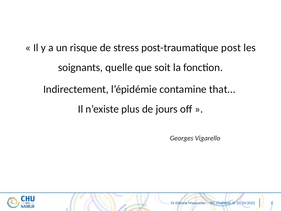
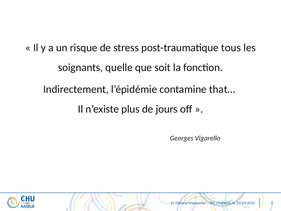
post: post -> tous
